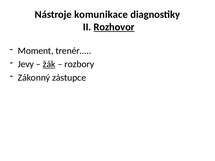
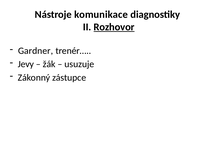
Moment: Moment -> Gardner
žák underline: present -> none
rozbory: rozbory -> usuzuje
